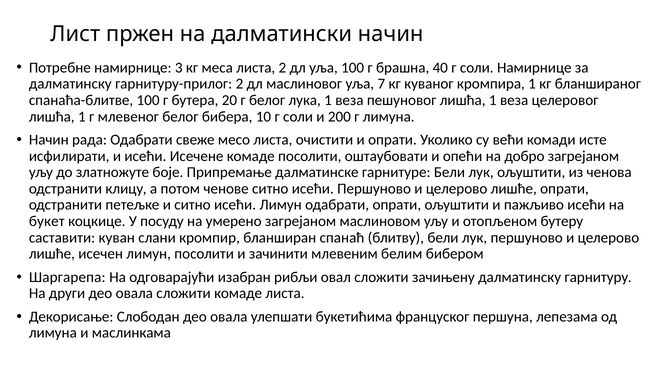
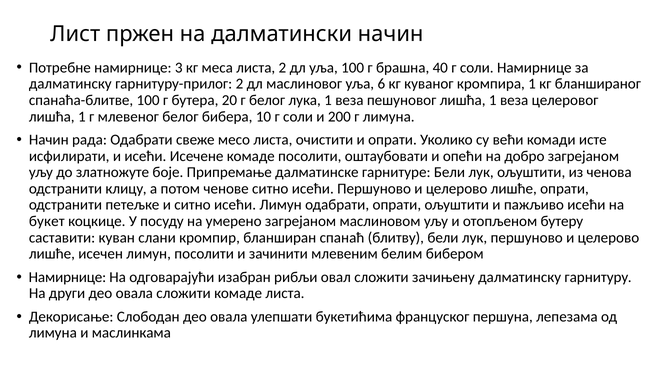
7: 7 -> 6
Шаргарепа at (67, 277): Шаргарепа -> Намирнице
